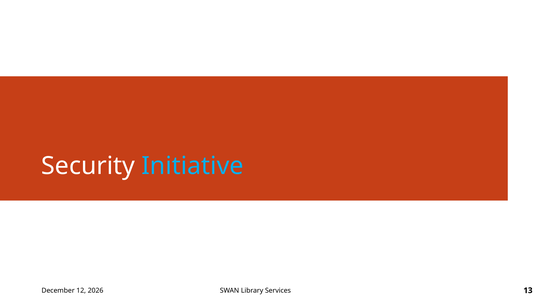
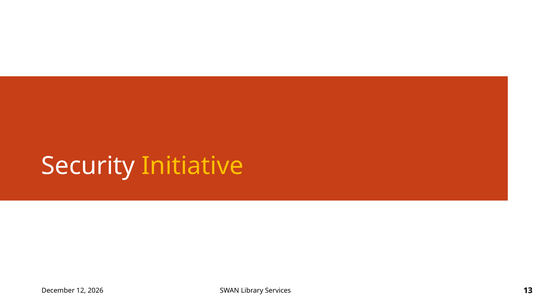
Initiative colour: light blue -> yellow
